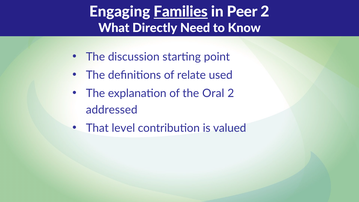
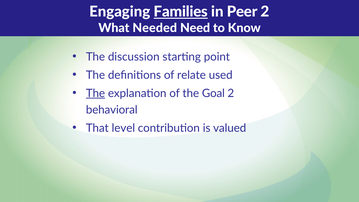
Directly: Directly -> Needed
The at (95, 93) underline: none -> present
Oral: Oral -> Goal
addressed: addressed -> behavioral
